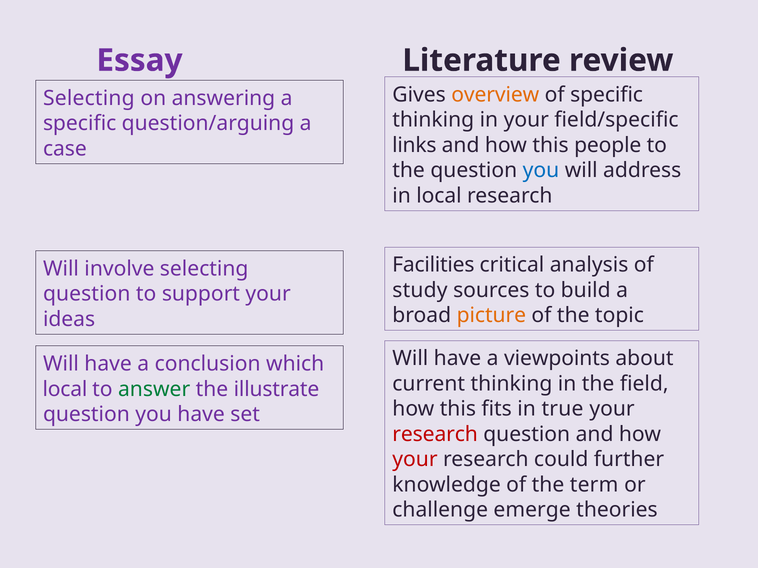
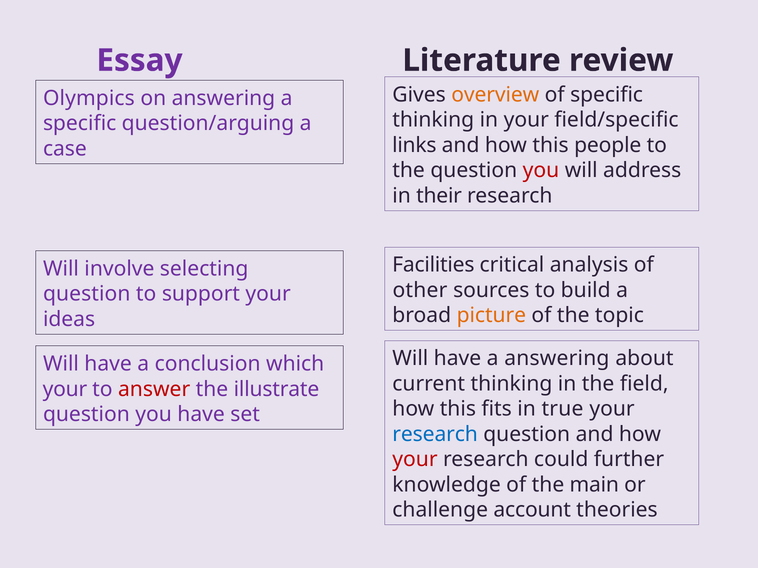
Selecting at (89, 98): Selecting -> Olympics
you at (541, 171) colour: blue -> red
in local: local -> their
study: study -> other
a viewpoints: viewpoints -> answering
local at (65, 389): local -> your
answer colour: green -> red
research at (435, 434) colour: red -> blue
term: term -> main
emerge: emerge -> account
